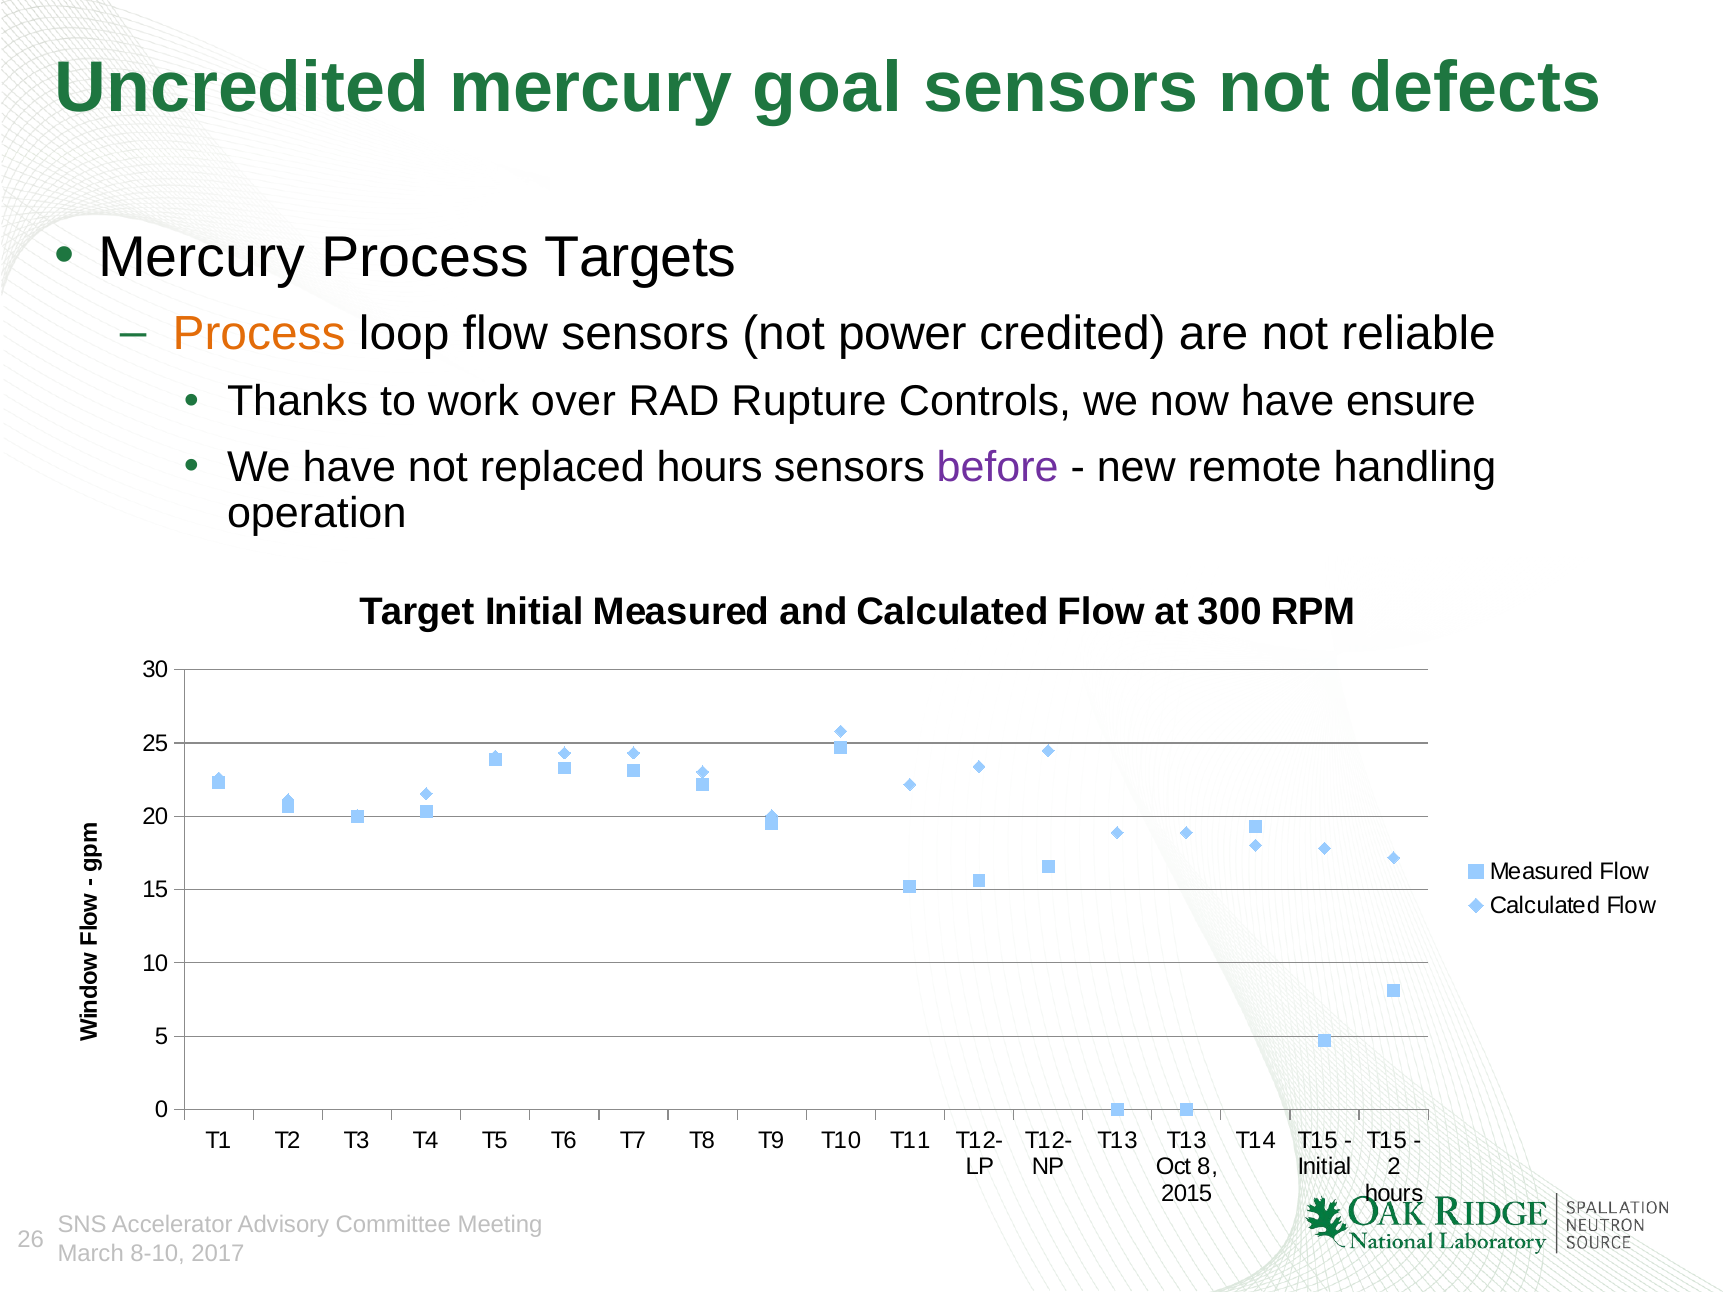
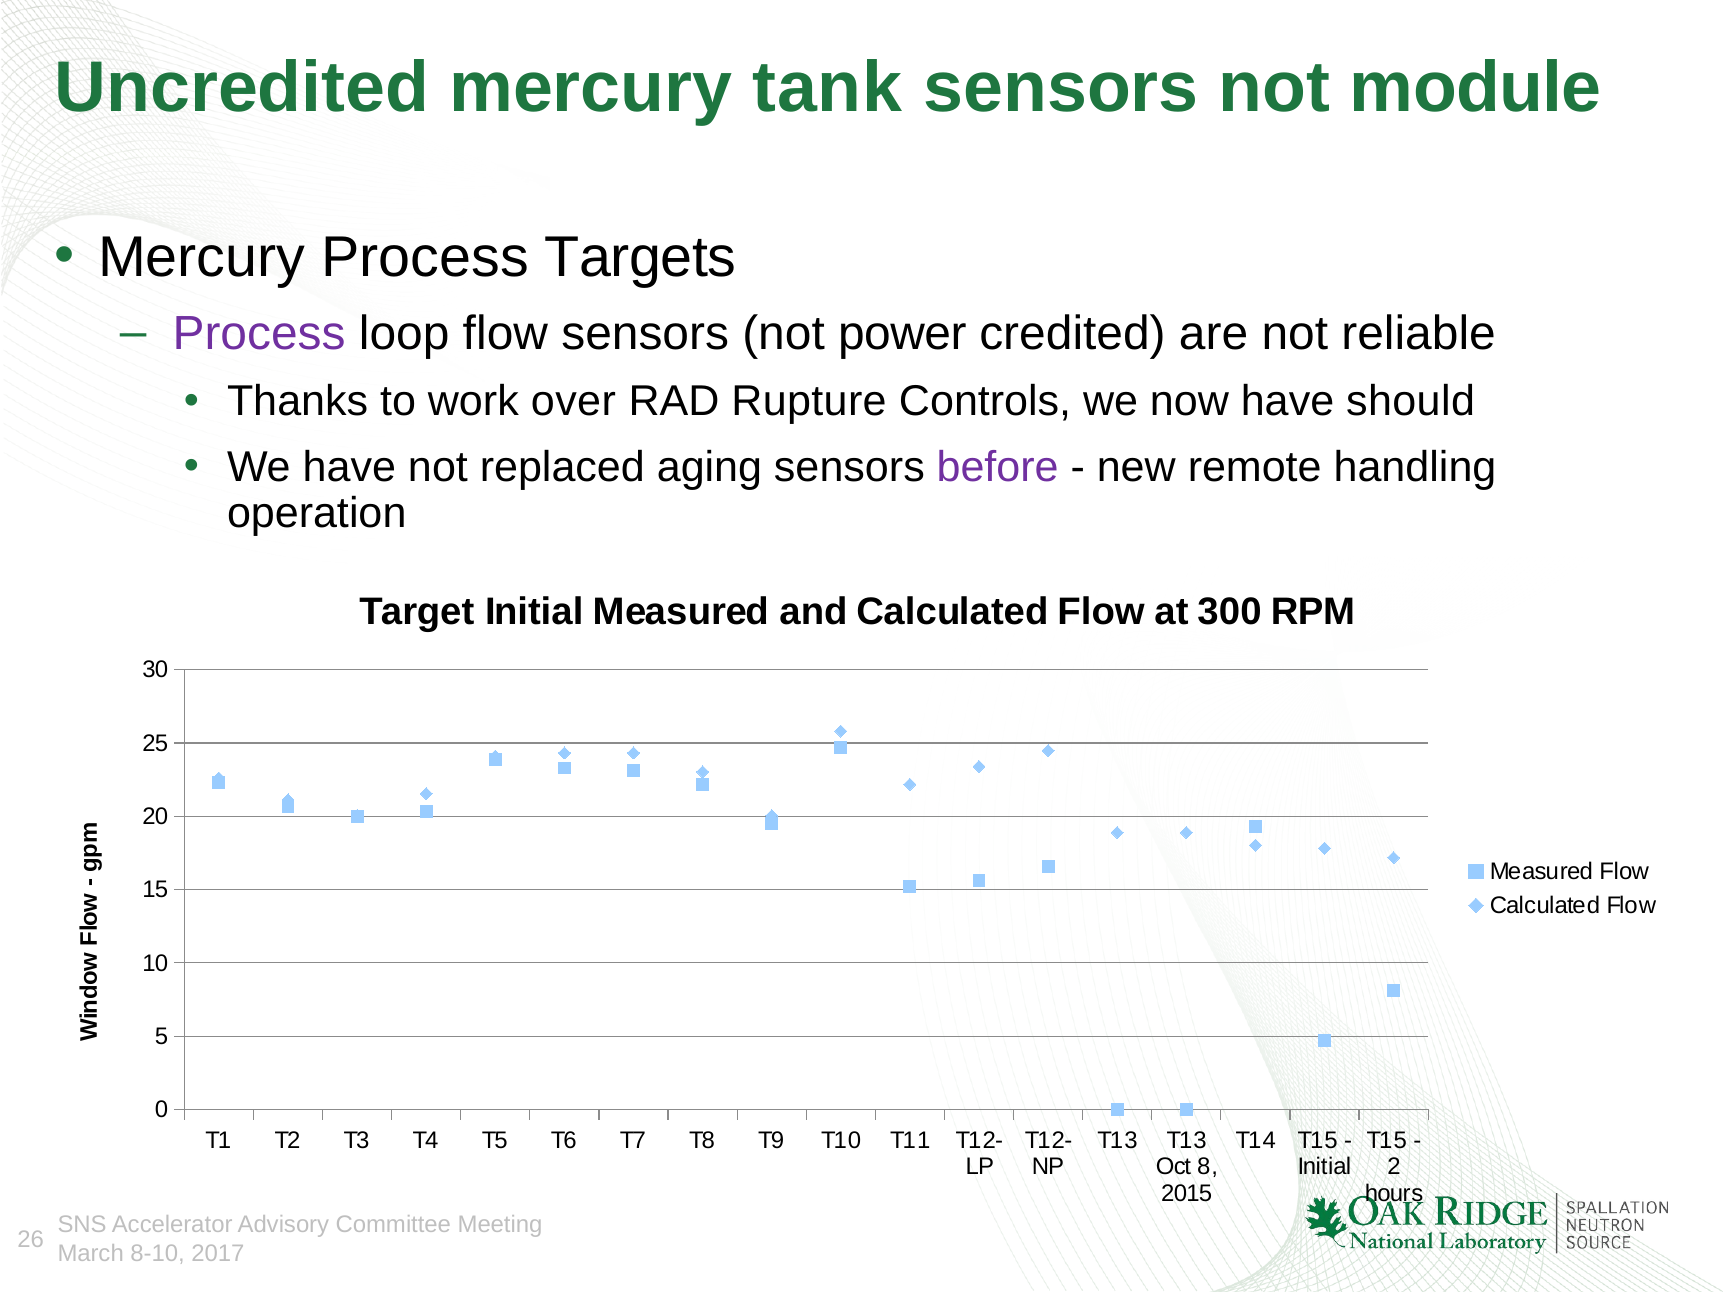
goal: goal -> tank
defects: defects -> module
Process at (259, 333) colour: orange -> purple
ensure: ensure -> should
replaced hours: hours -> aging
